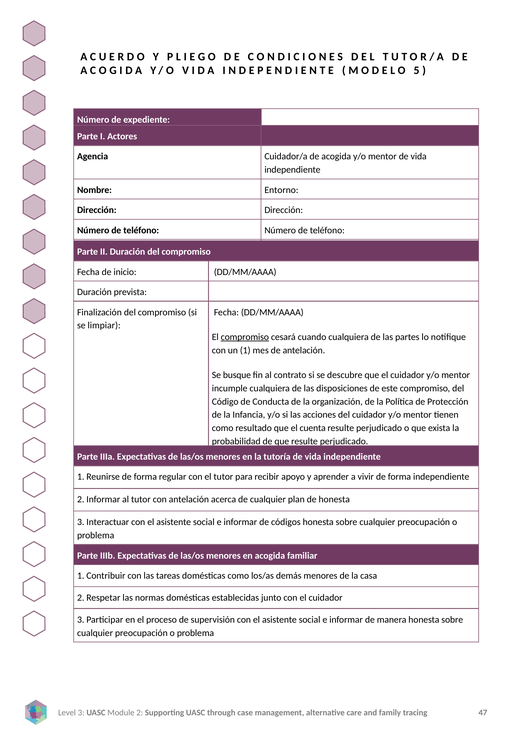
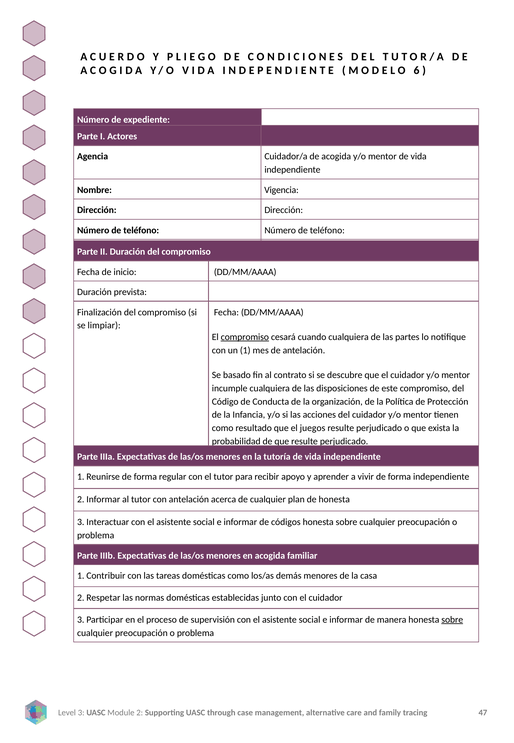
5: 5 -> 6
Entorno: Entorno -> Vigencia
busque: busque -> basado
cuenta: cuenta -> juegos
sobre at (452, 619) underline: none -> present
